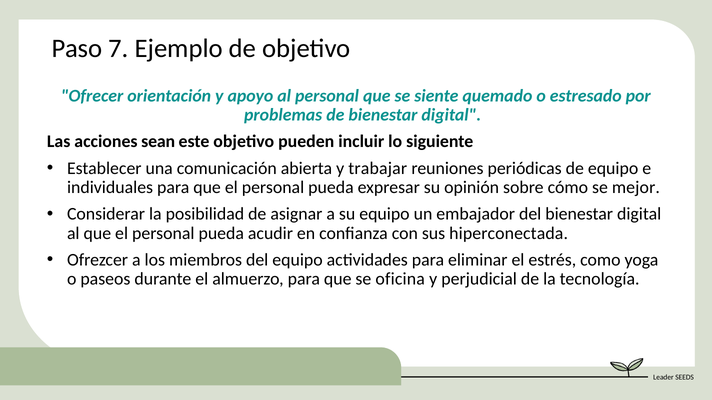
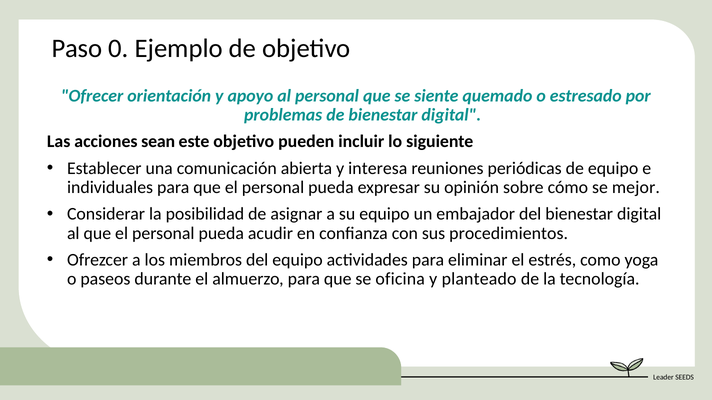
7: 7 -> 0
trabajar: trabajar -> interesa
hiperconectada: hiperconectada -> procedimientos
perjudicial: perjudicial -> planteado
